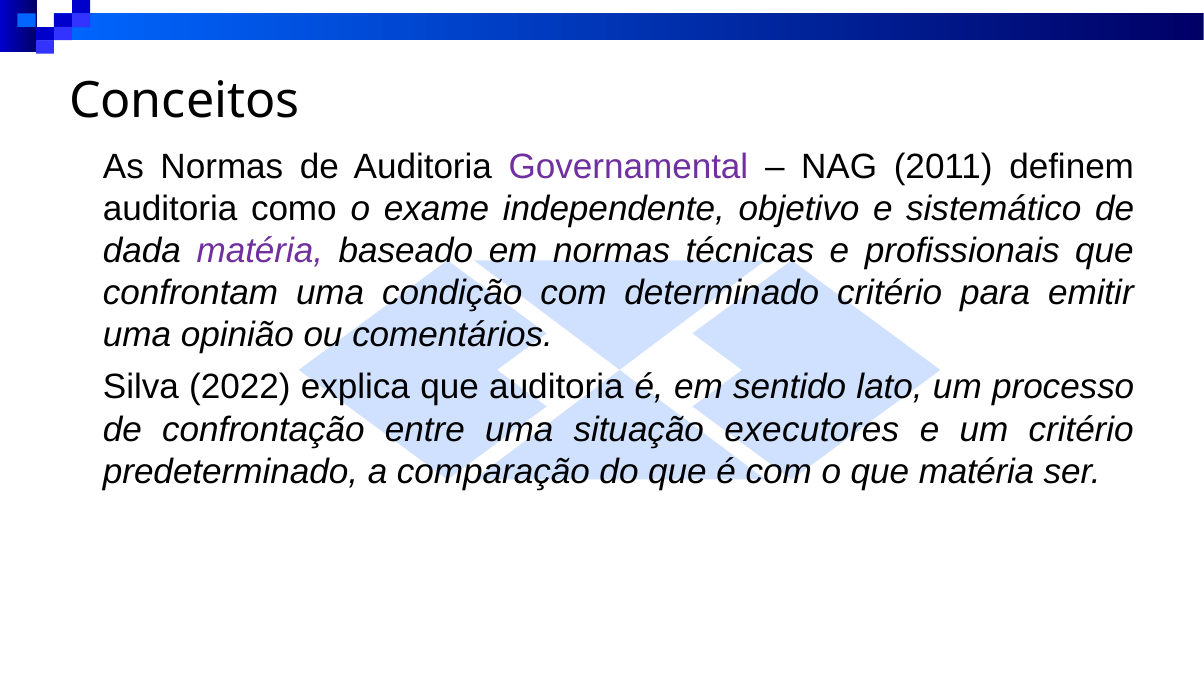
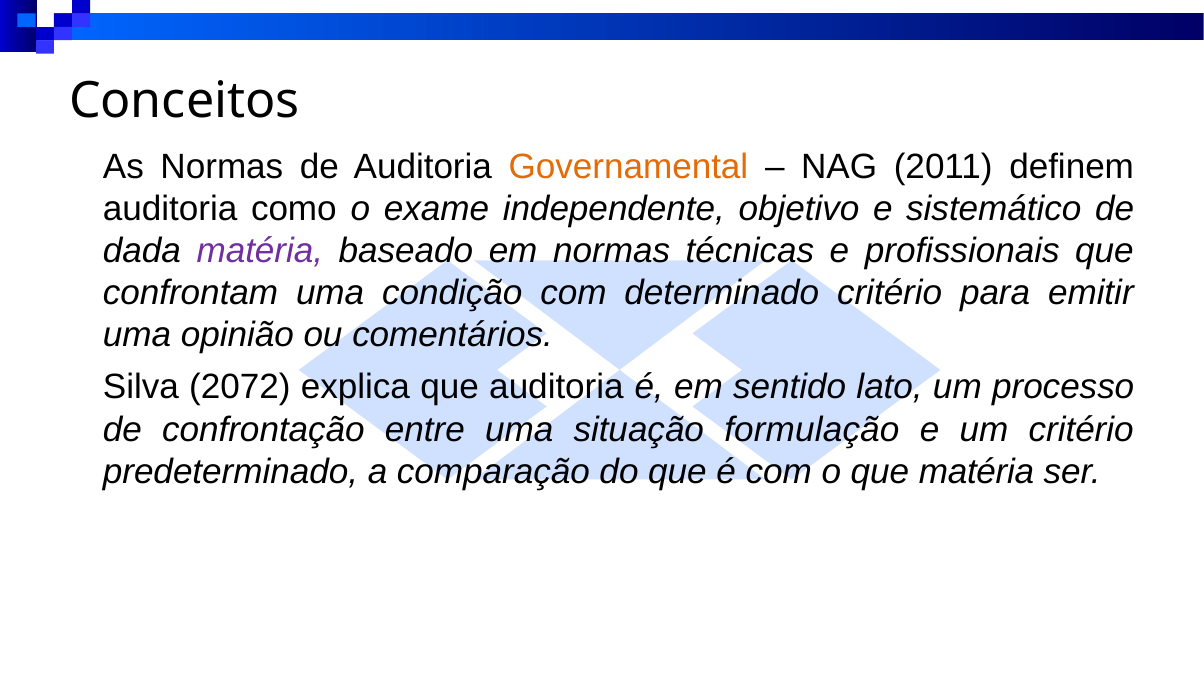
Governamental colour: purple -> orange
2022: 2022 -> 2072
executores: executores -> formulação
